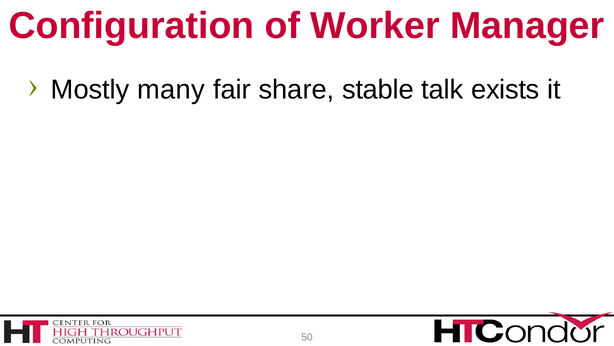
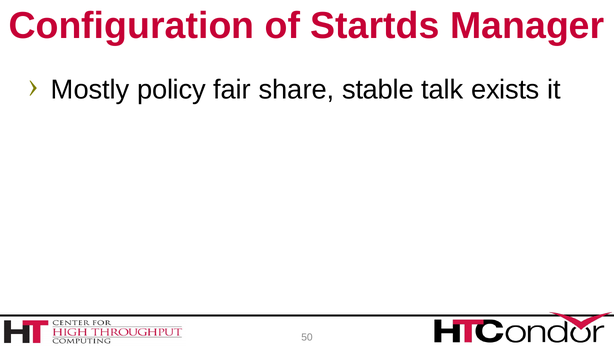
Worker: Worker -> Startds
many: many -> policy
